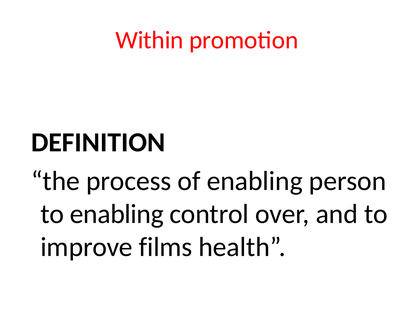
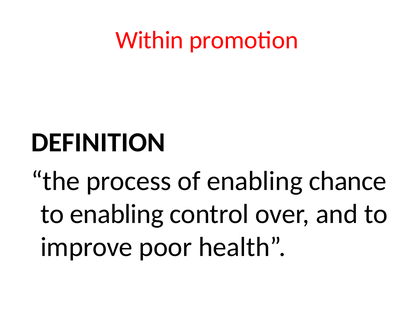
person: person -> chance
films: films -> poor
